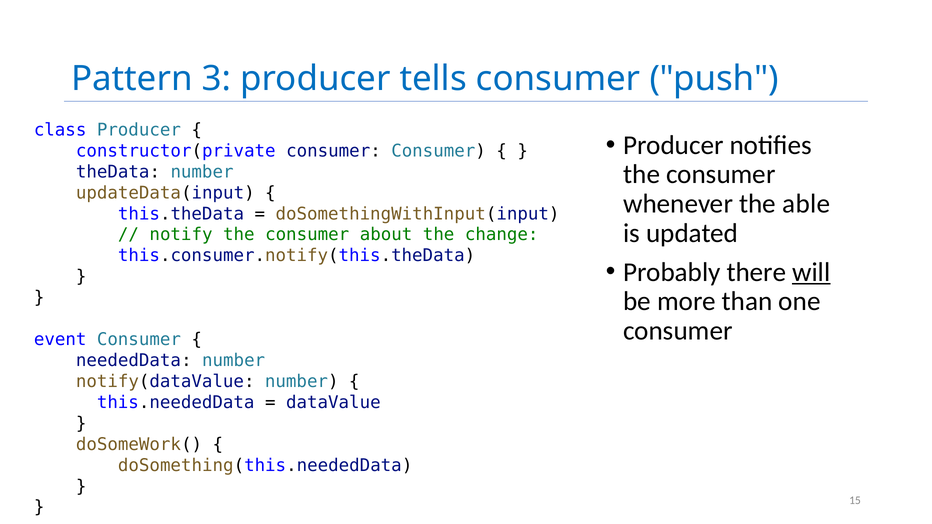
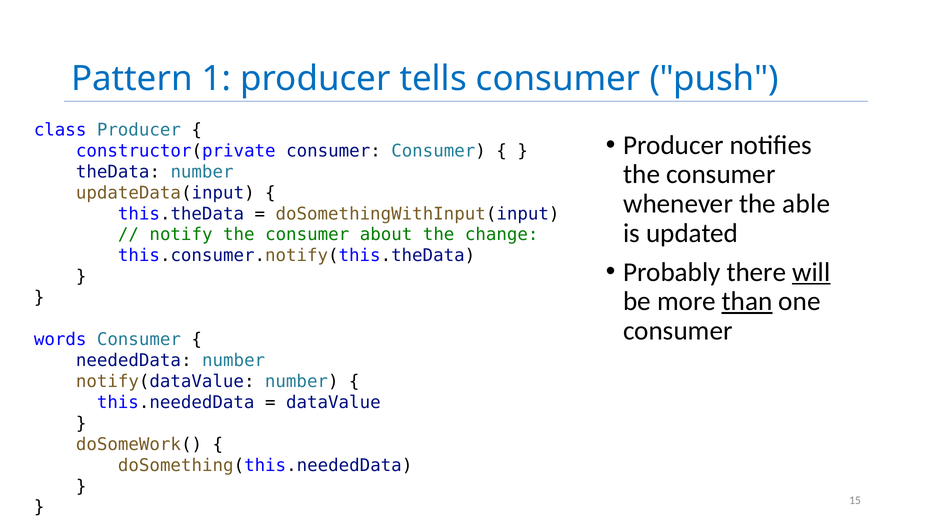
3: 3 -> 1
than underline: none -> present
event: event -> words
